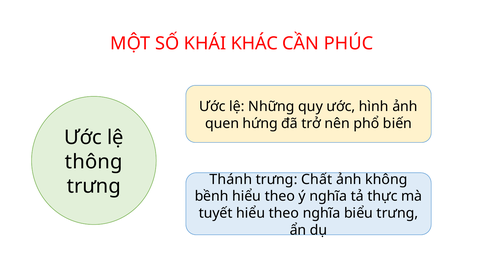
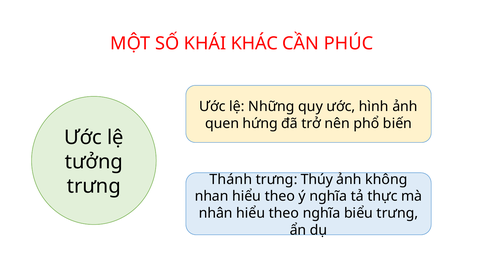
thông: thông -> tưởng
Chất: Chất -> Thúy
bềnh: bềnh -> nhan
tuyết: tuyết -> nhân
